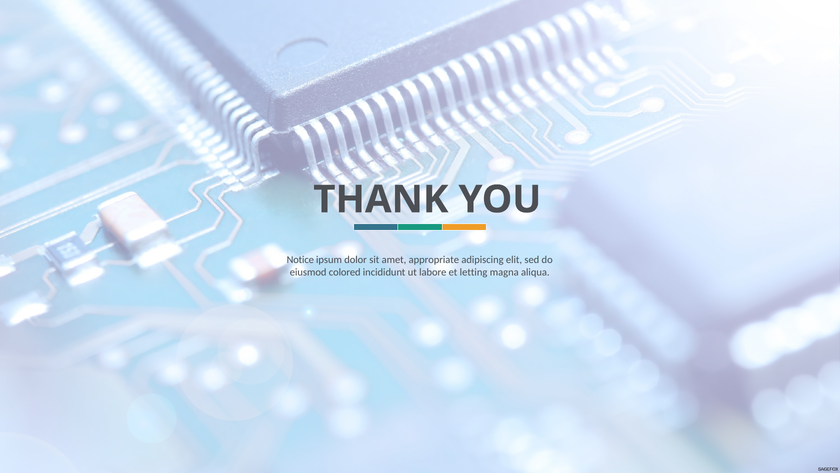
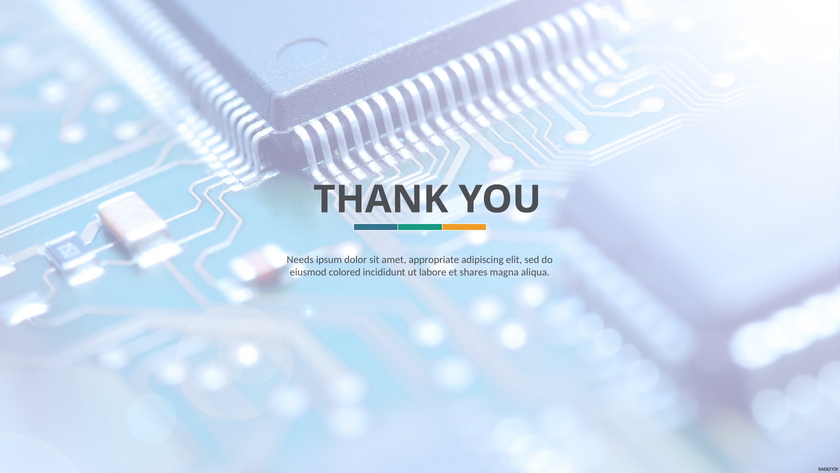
Notice: Notice -> Needs
letting: letting -> shares
